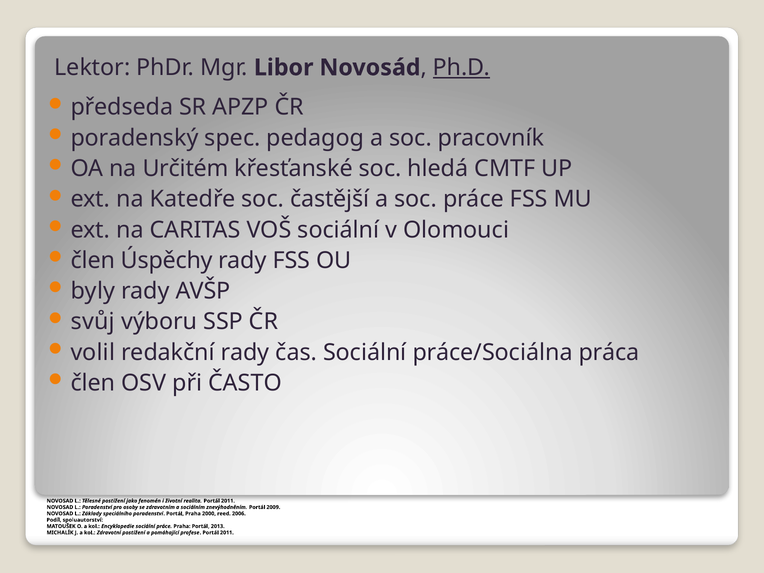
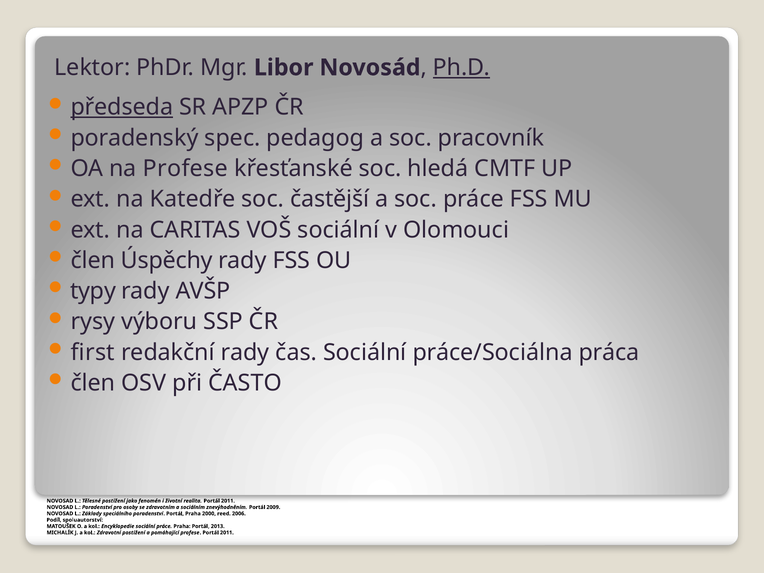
předseda underline: none -> present
na Určitém: Určitém -> Profese
byly: byly -> typy
svůj: svůj -> rysy
volil: volil -> first
